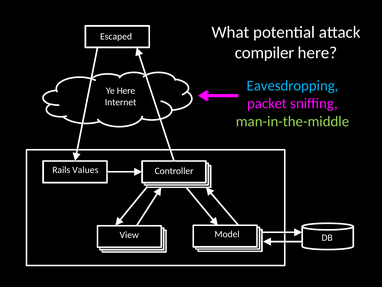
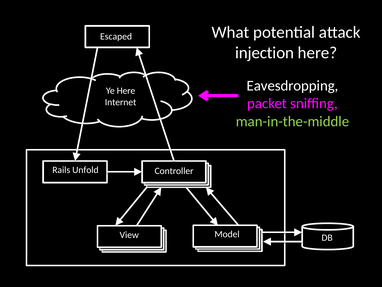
compiler: compiler -> injection
Eavesdropping colour: light blue -> white
Values: Values -> Unfold
